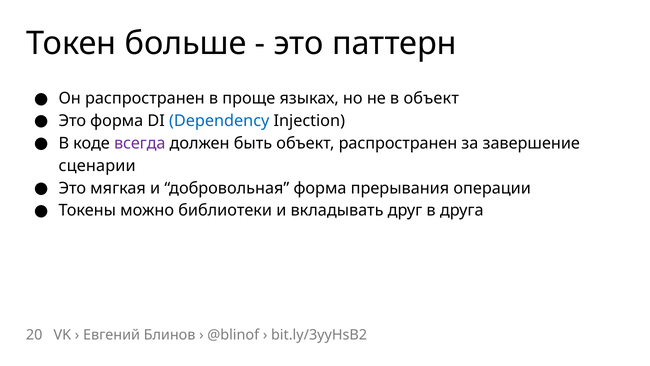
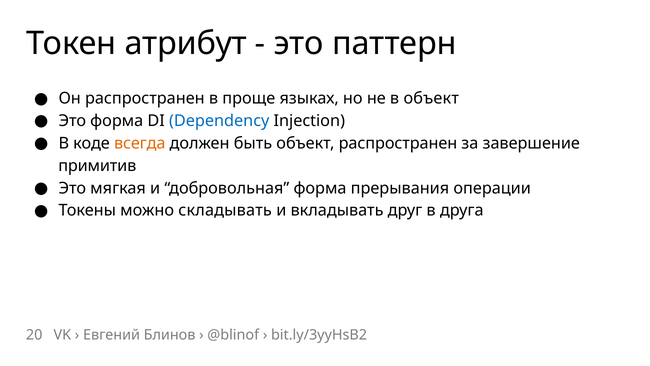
больше: больше -> атрибут
всегда colour: purple -> orange
сценарии: сценарии -> примитив
библиотеки: библиотеки -> складывать
